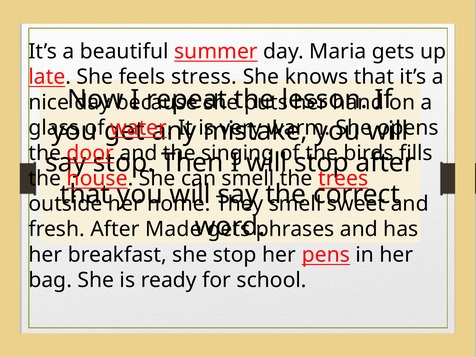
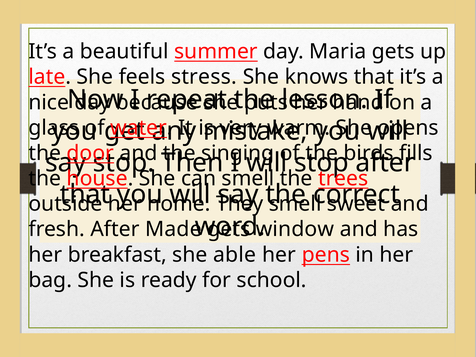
phrases: phrases -> window
she stop: stop -> able
